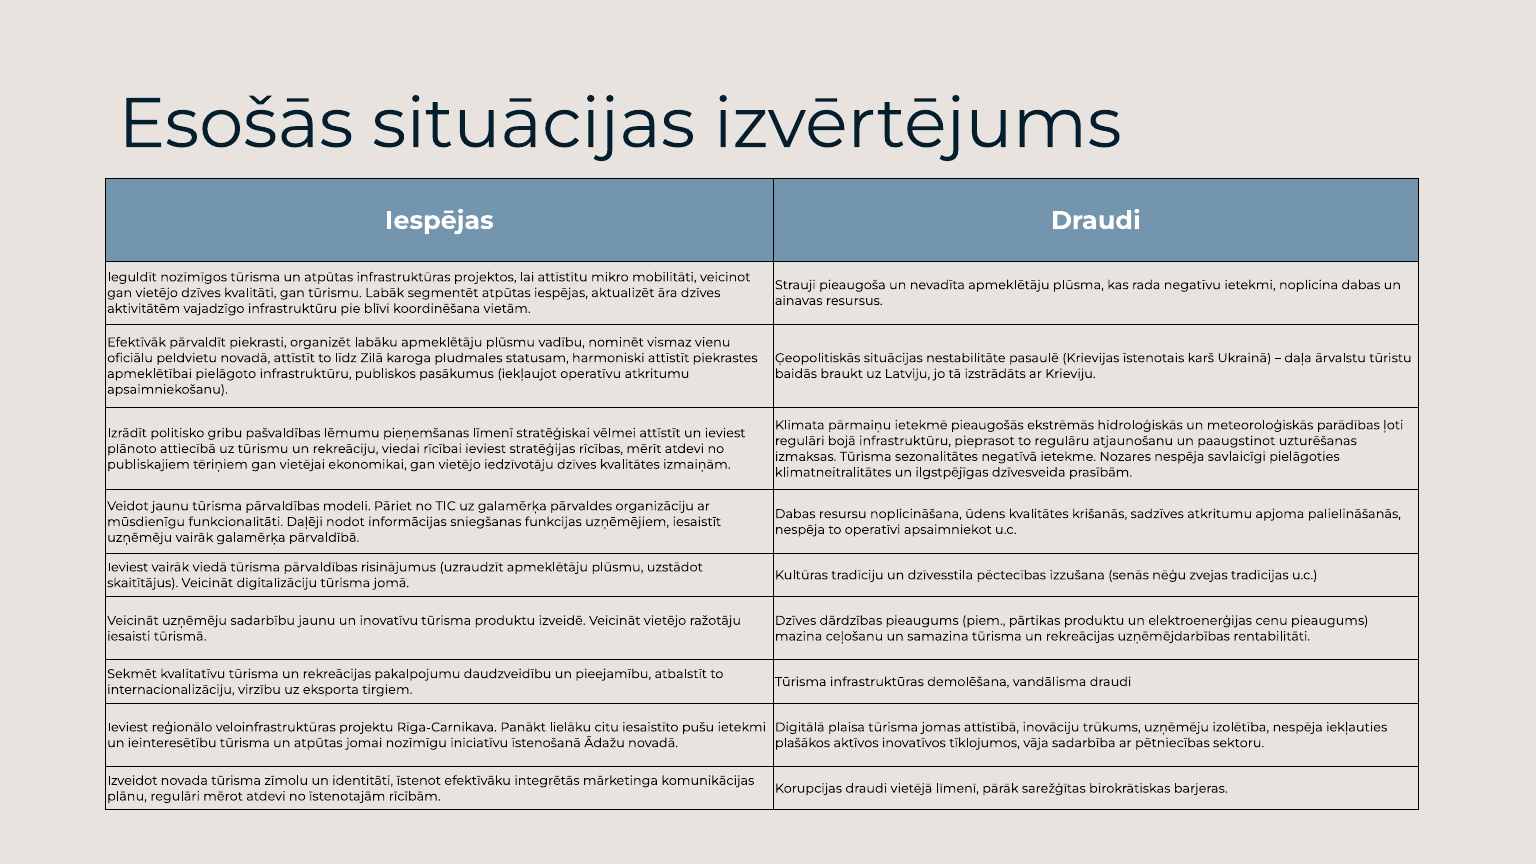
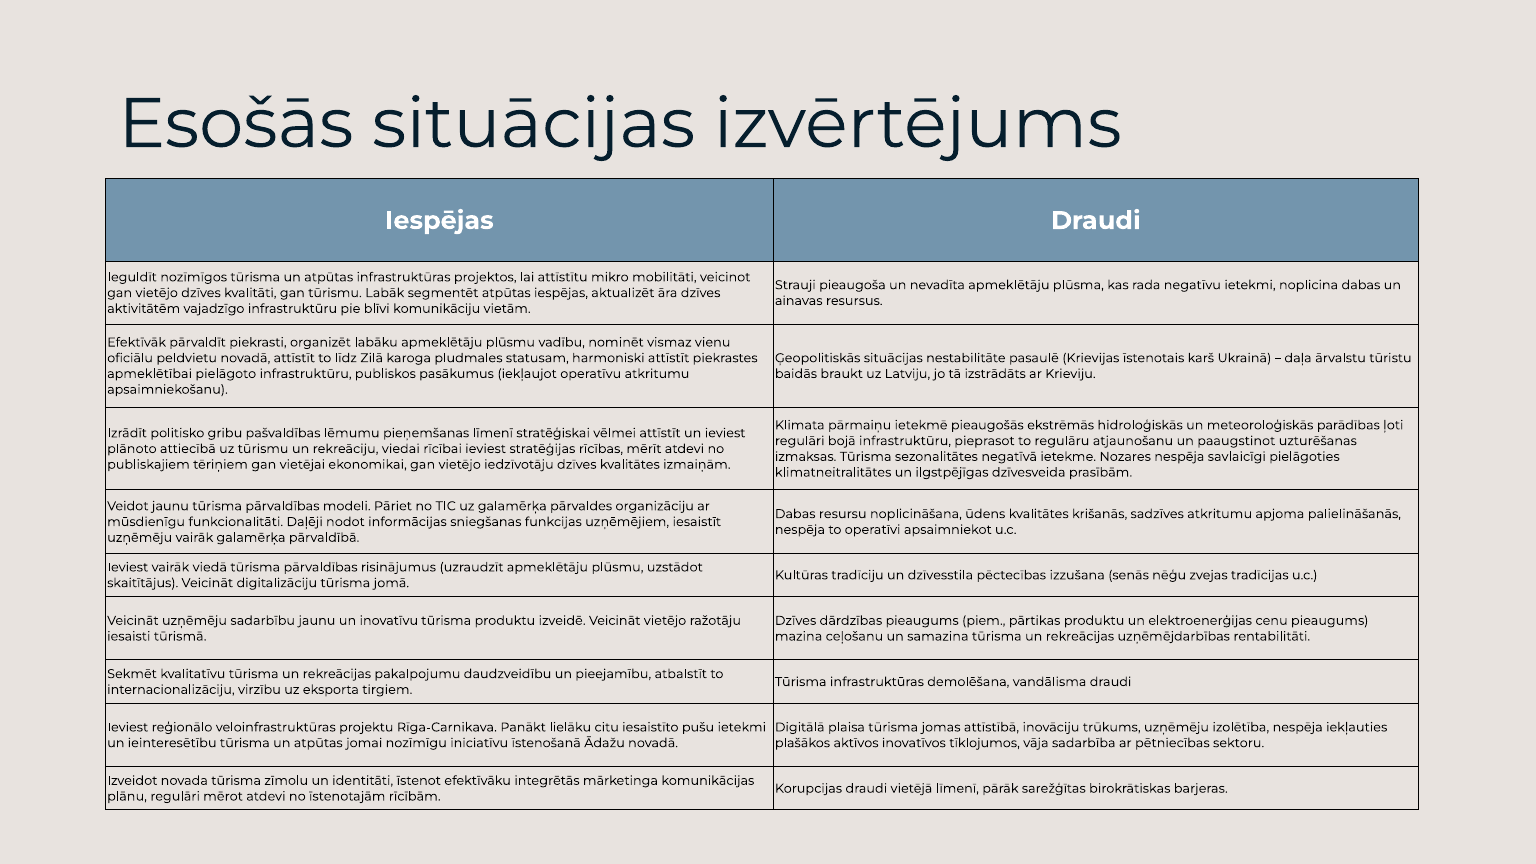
koordinēšana: koordinēšana -> komunikāciju
